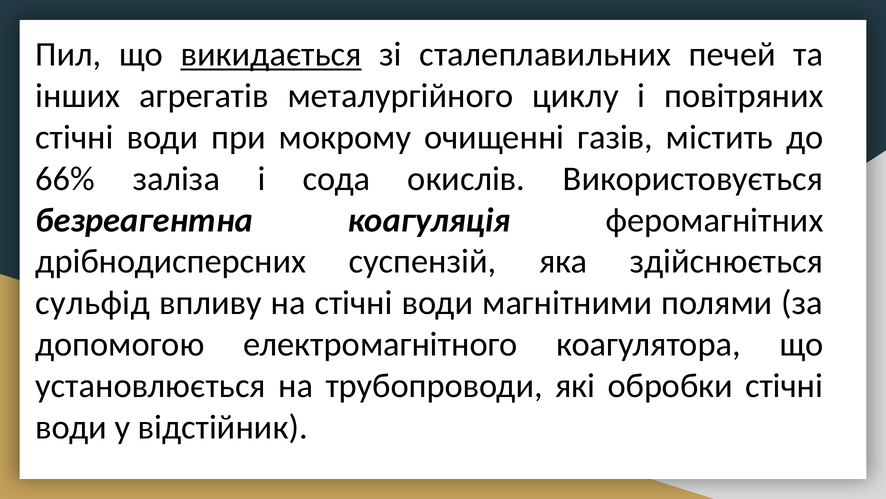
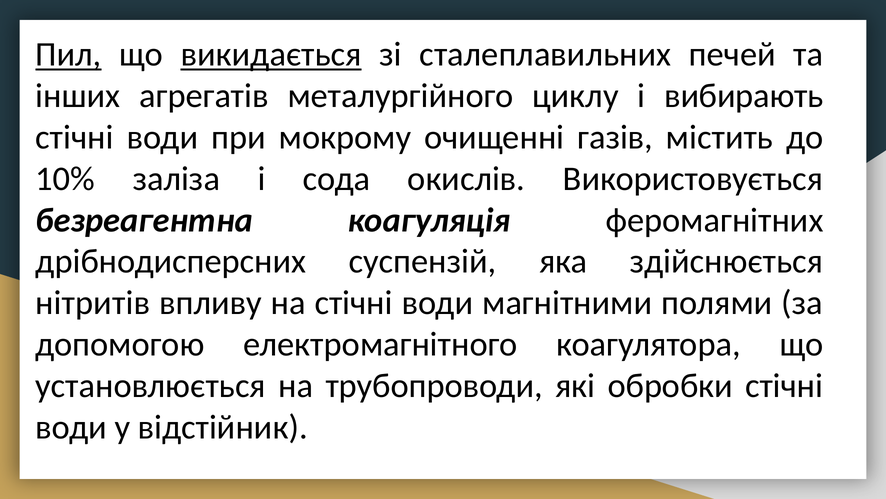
Пил underline: none -> present
повітряних: повітряних -> вибирають
66%: 66% -> 10%
сульфід: сульфід -> нітритів
